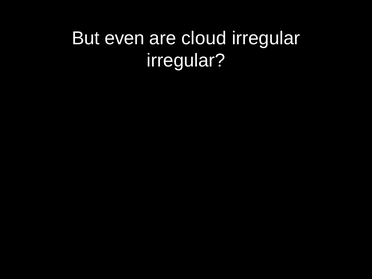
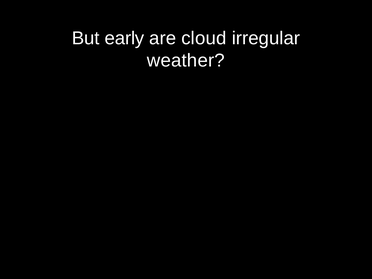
even: even -> early
irregular at (186, 60): irregular -> weather
